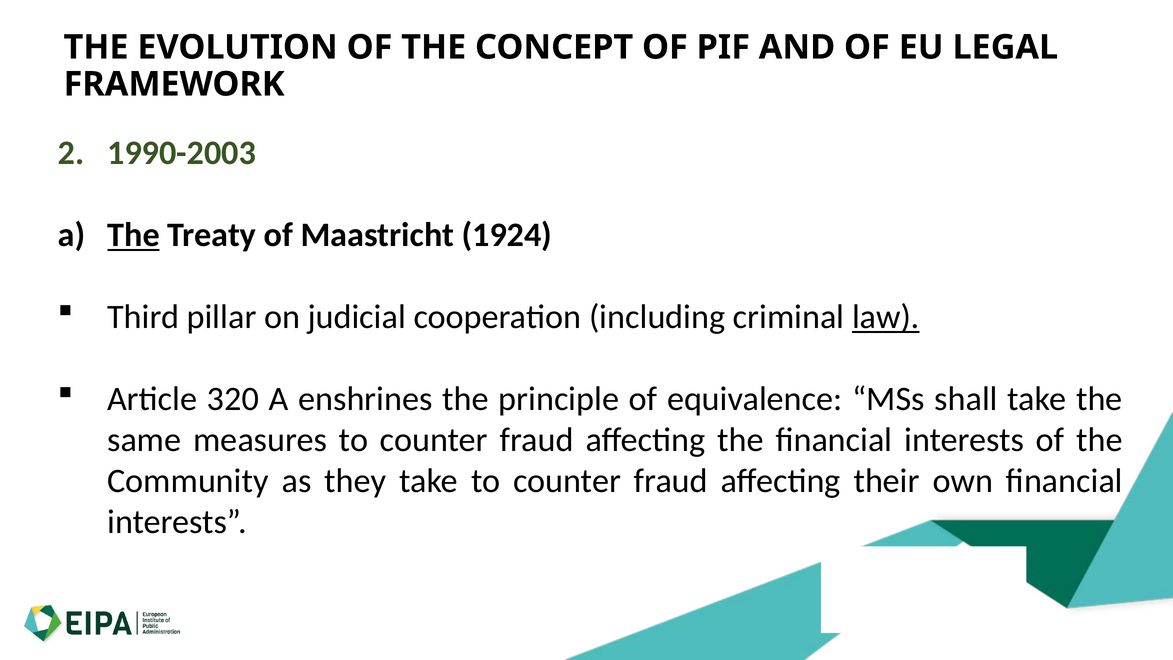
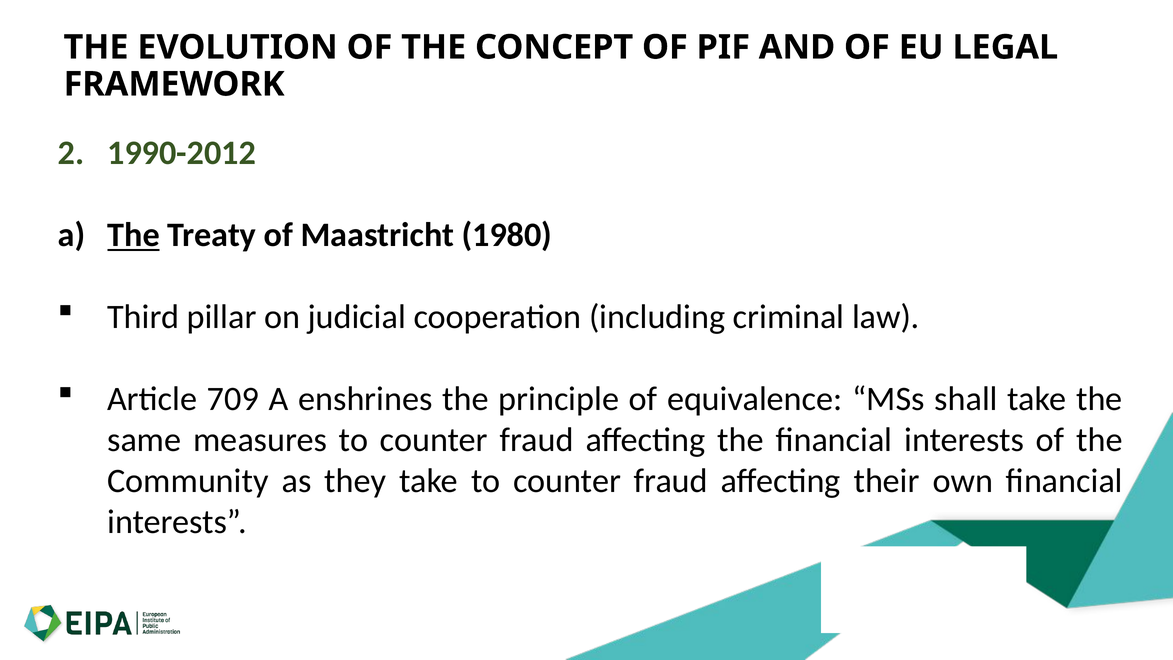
1990-2003: 1990-2003 -> 1990-2012
1924: 1924 -> 1980
law underline: present -> none
320: 320 -> 709
